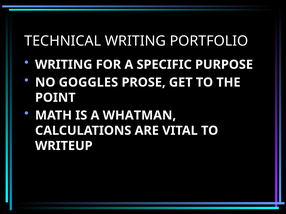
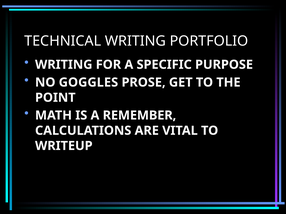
WHATMAN: WHATMAN -> REMEMBER
